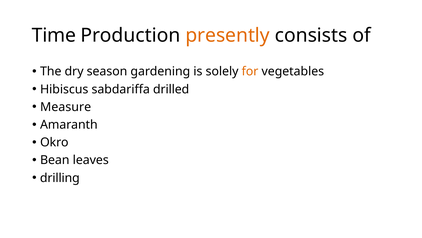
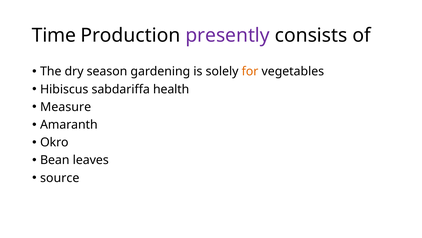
presently colour: orange -> purple
drilled: drilled -> health
drilling: drilling -> source
